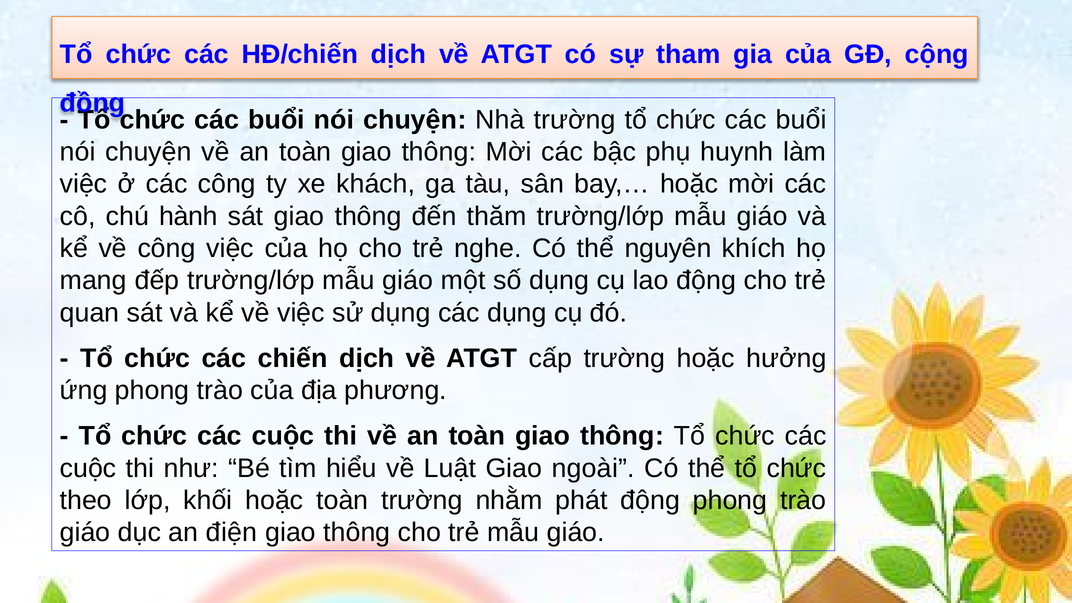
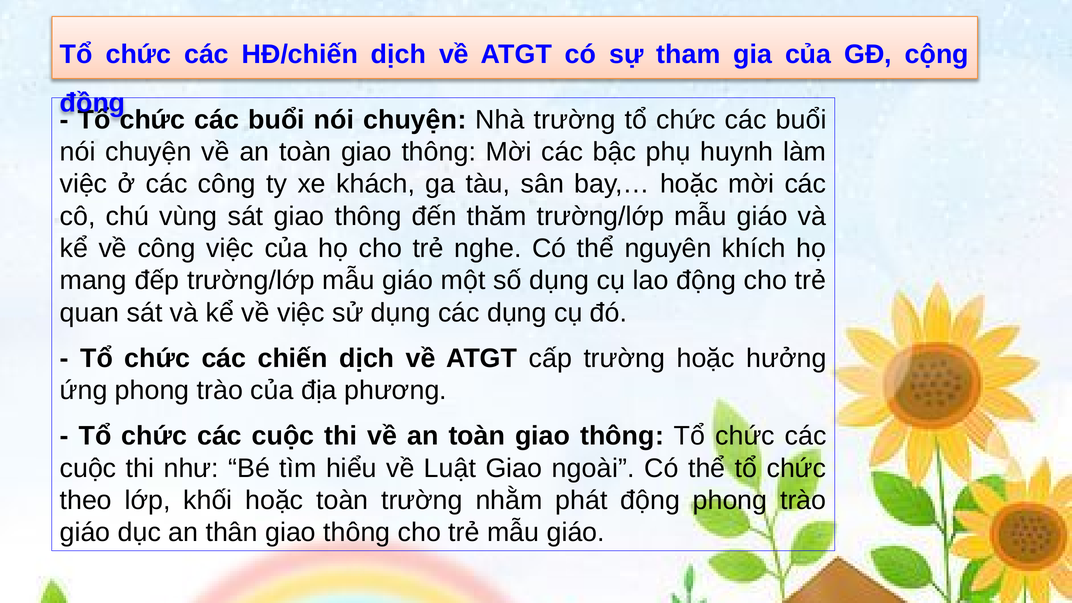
hành: hành -> vùng
điện: điện -> thân
